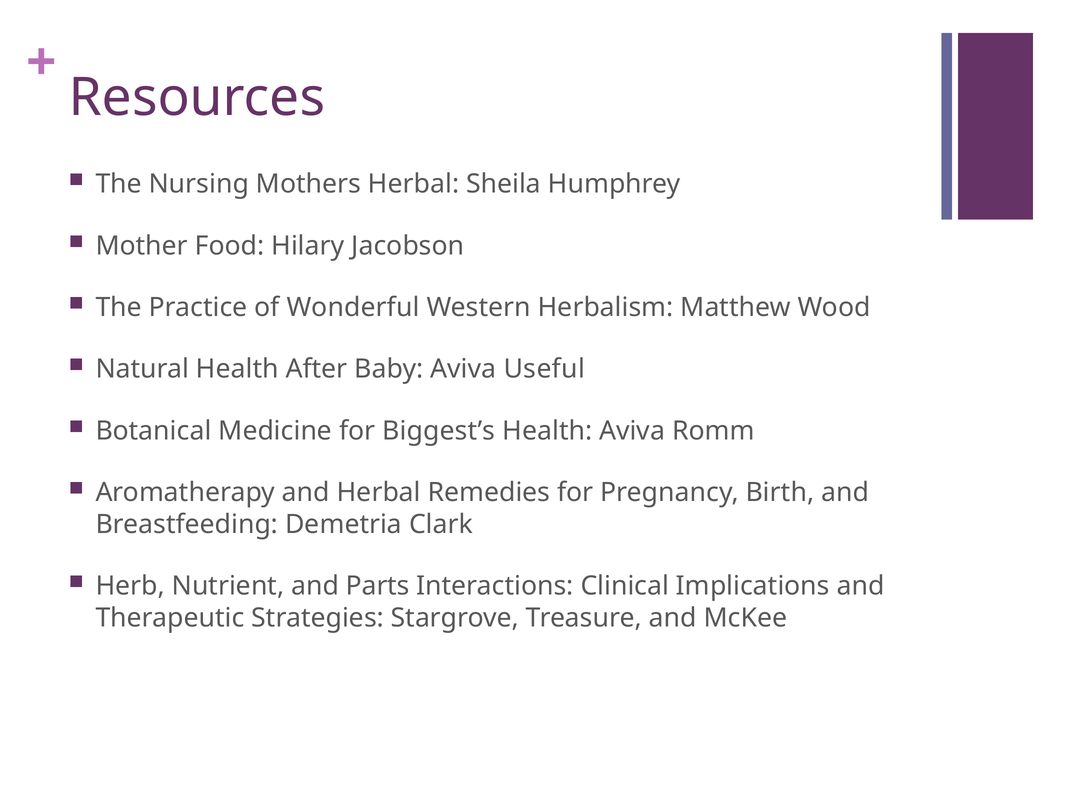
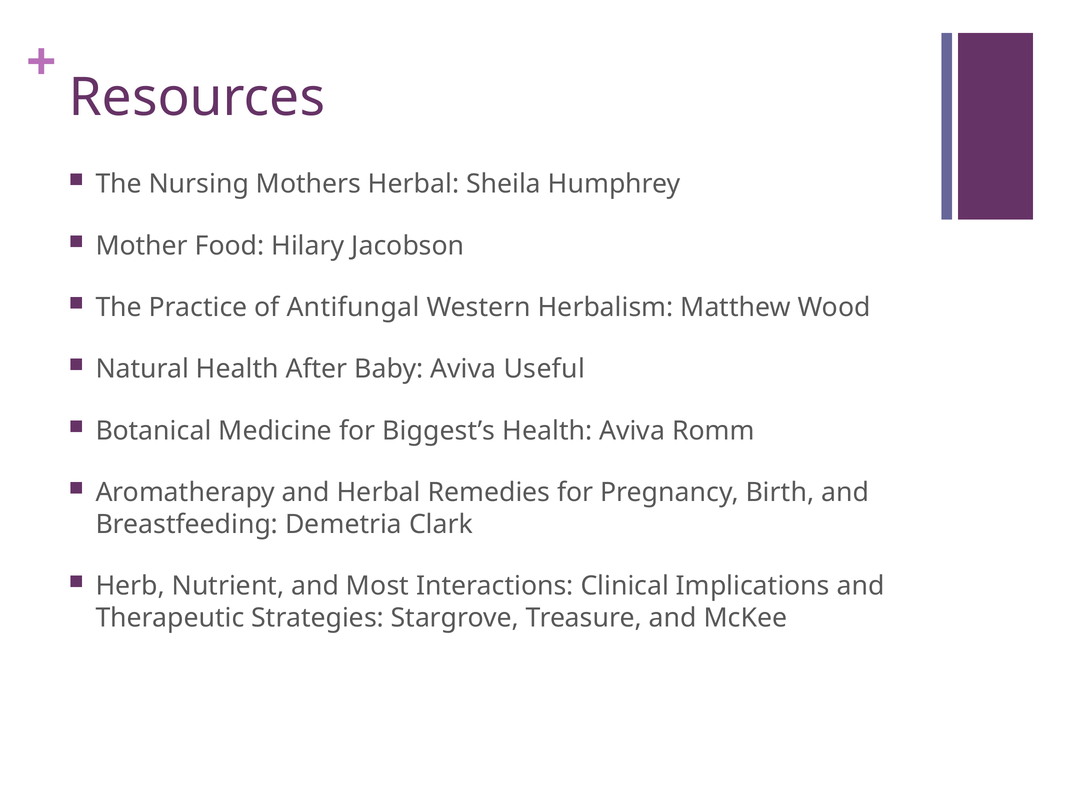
Wonderful: Wonderful -> Antifungal
Parts: Parts -> Most
